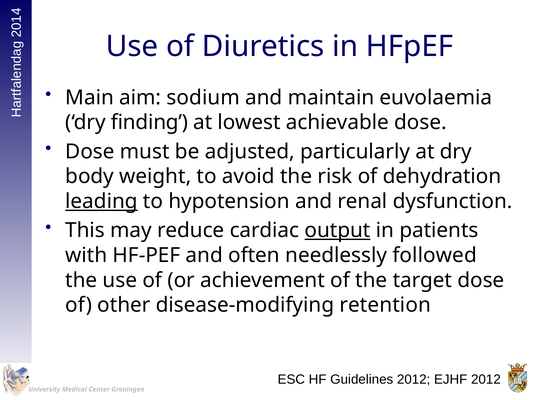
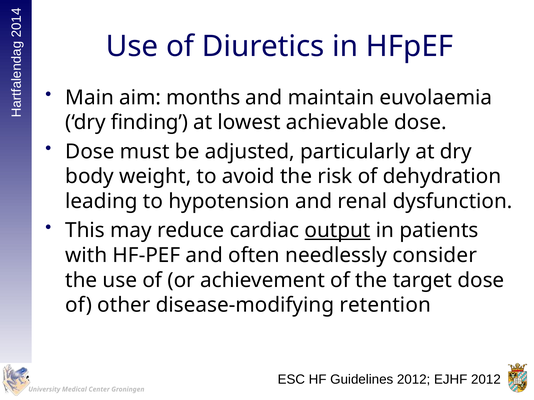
sodium: sodium -> months
leading underline: present -> none
followed: followed -> consider
